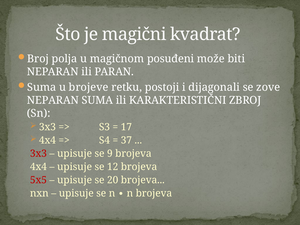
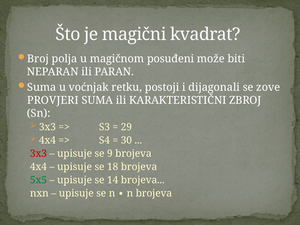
brojeve: brojeve -> voćnjak
NEPARAN at (53, 100): NEPARAN -> PROVJERI
17: 17 -> 29
37: 37 -> 30
12: 12 -> 18
5x5 colour: red -> green
20: 20 -> 14
